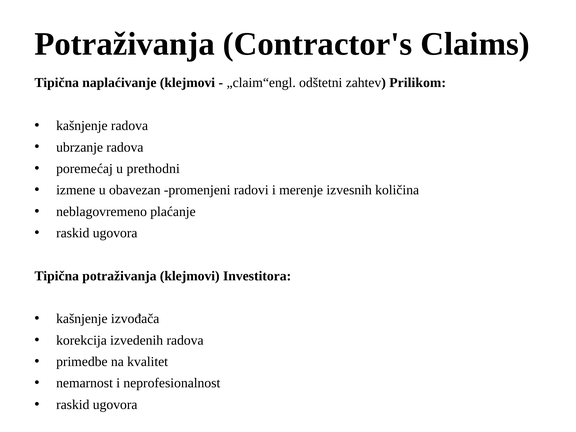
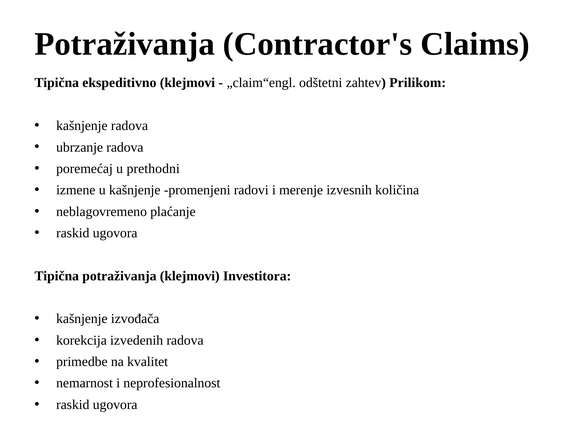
naplaćivanje: naplaćivanje -> ekspeditivno
u obavezan: obavezan -> kašnjenje
